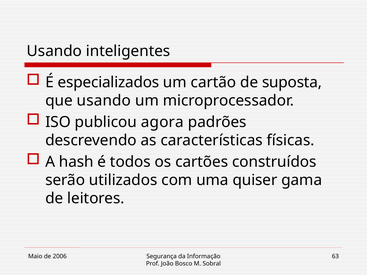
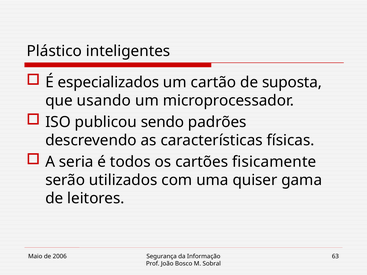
Usando at (54, 51): Usando -> Plástico
agora: agora -> sendo
hash: hash -> seria
construídos: construídos -> fisicamente
